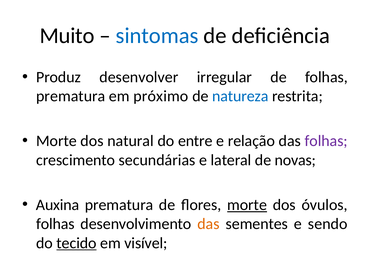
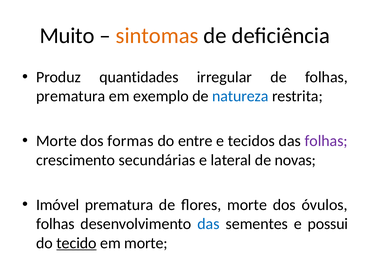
sintomas colour: blue -> orange
desenvolver: desenvolver -> quantidades
próximo: próximo -> exemplo
natural: natural -> formas
relação: relação -> tecidos
Auxina: Auxina -> Imóvel
morte at (247, 205) underline: present -> none
das at (208, 224) colour: orange -> blue
sendo: sendo -> possui
em visível: visível -> morte
